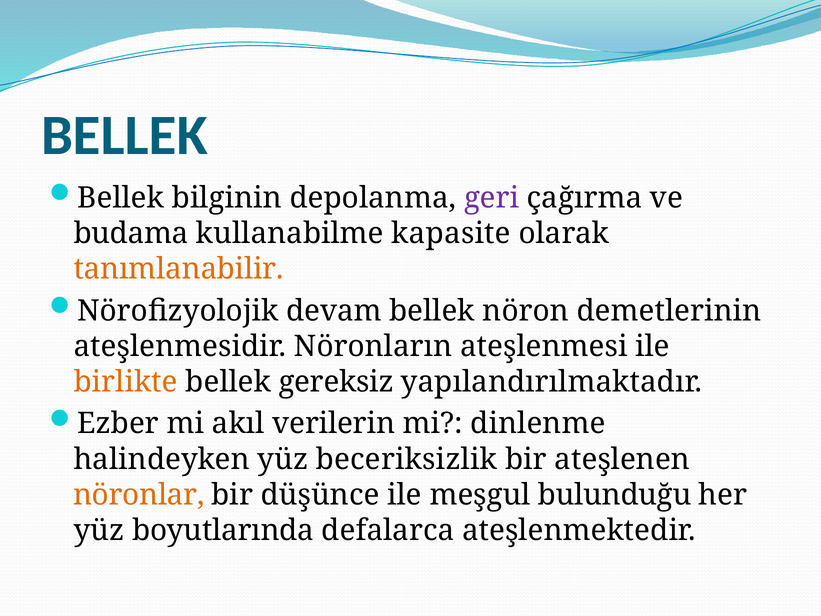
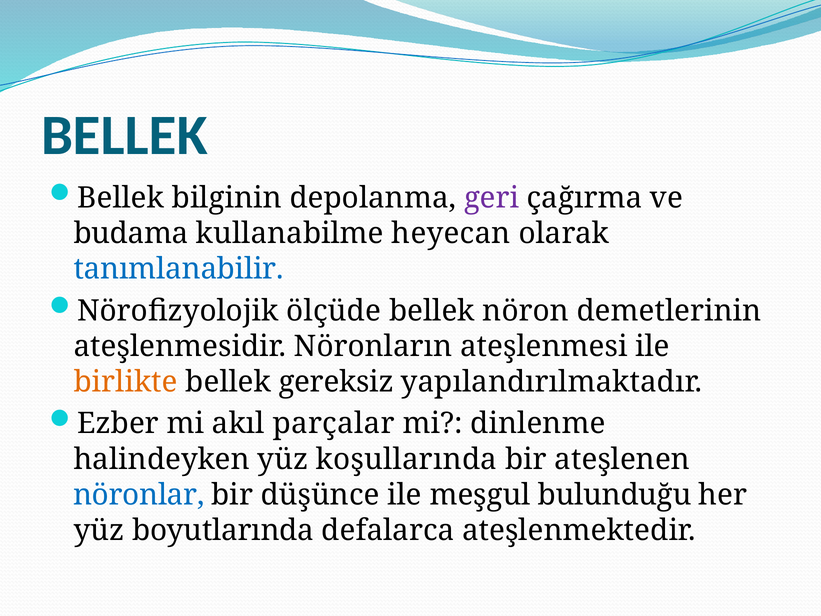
kapasite: kapasite -> heyecan
tanımlanabilir colour: orange -> blue
devam: devam -> ölçüde
verilerin: verilerin -> parçalar
beceriksizlik: beceriksizlik -> koşullarında
nöronlar colour: orange -> blue
